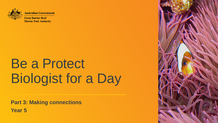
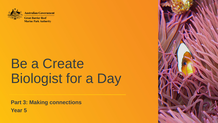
Protect: Protect -> Create
